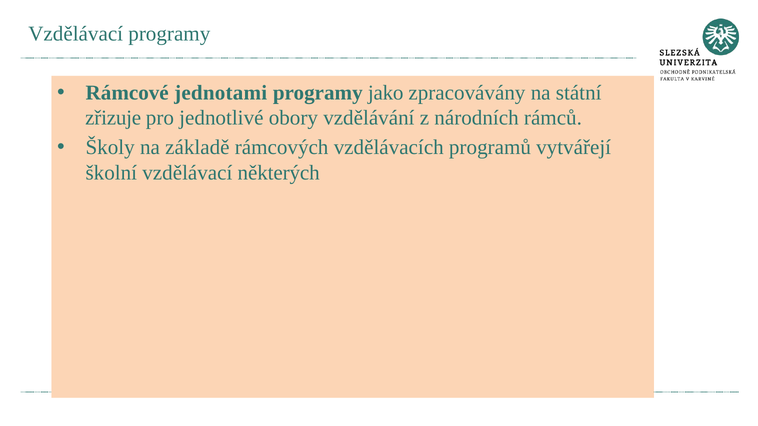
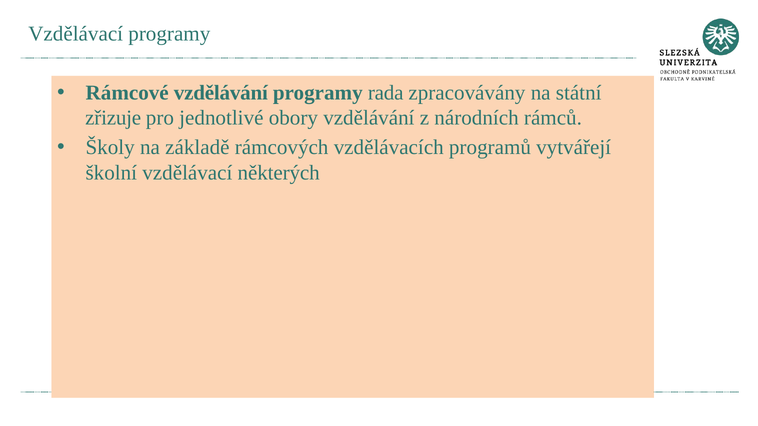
Rámcové jednotami: jednotami -> vzdělávání
jako: jako -> rada
